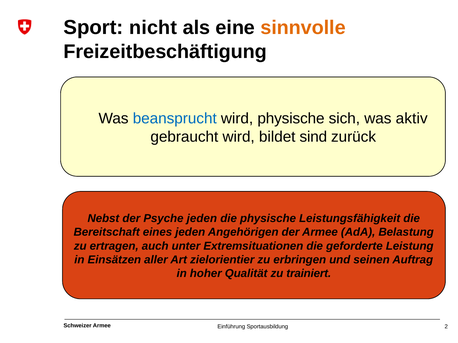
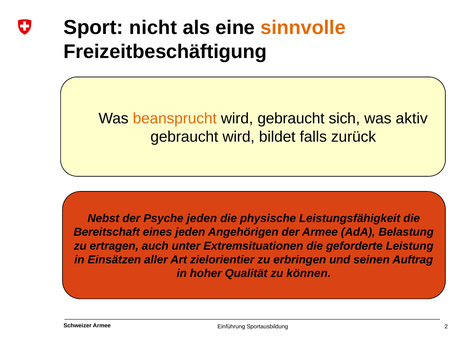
beansprucht colour: blue -> orange
wird physische: physische -> gebraucht
sind: sind -> falls
zu trainiert: trainiert -> können
